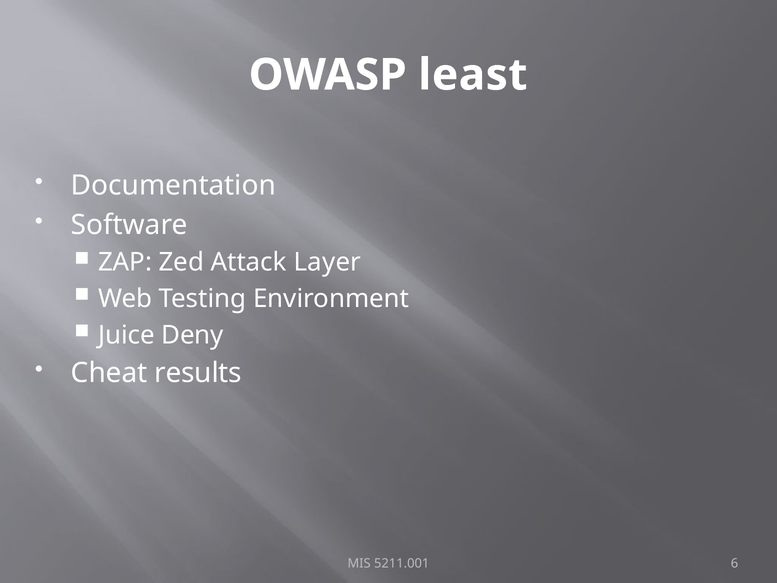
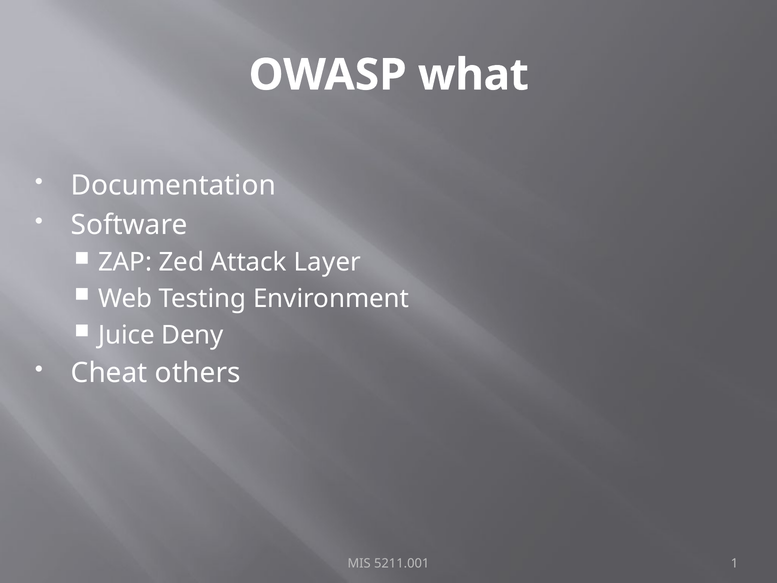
least: least -> what
results: results -> others
6: 6 -> 1
